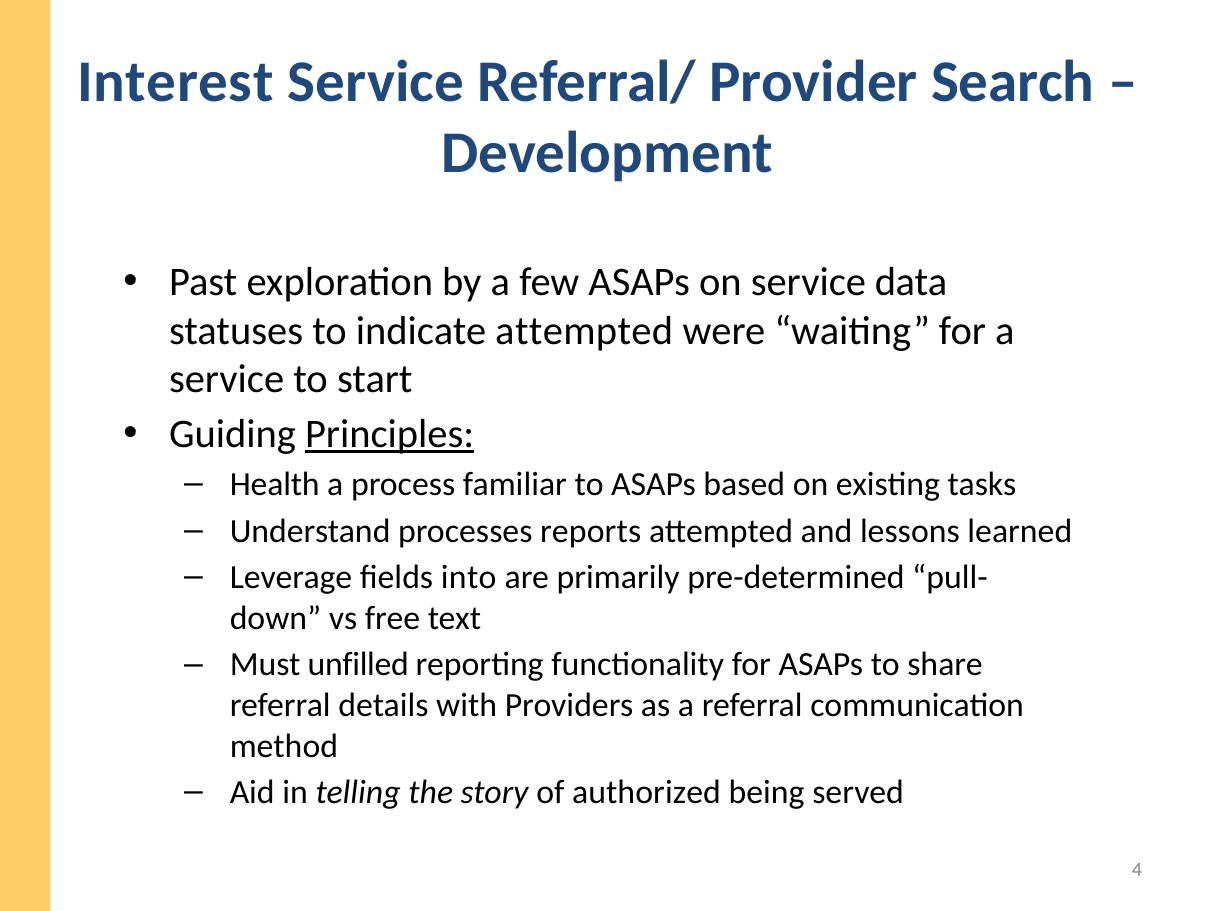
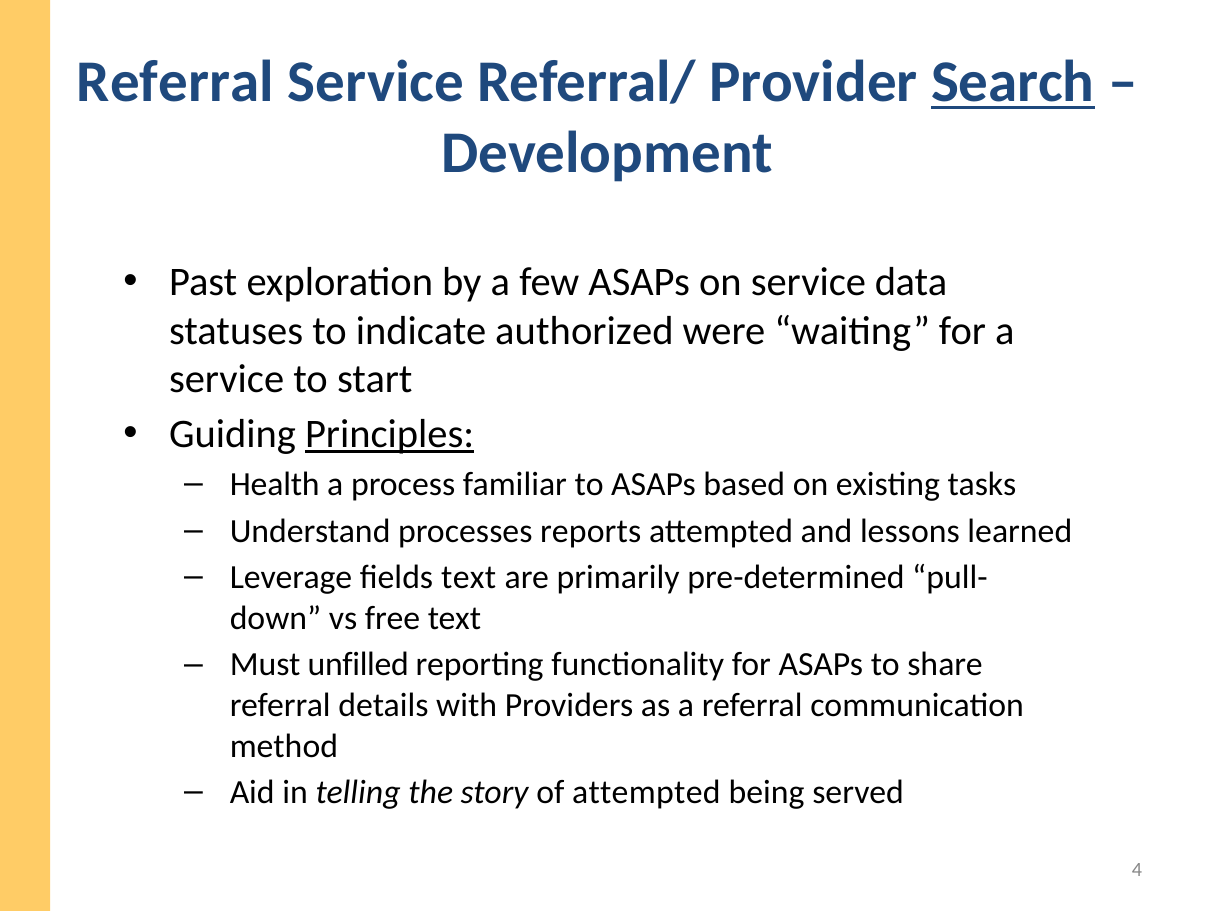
Interest at (175, 82): Interest -> Referral
Search underline: none -> present
indicate attempted: attempted -> authorized
fields into: into -> text
of authorized: authorized -> attempted
